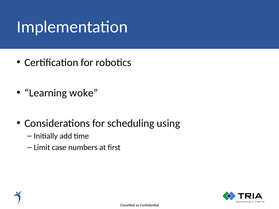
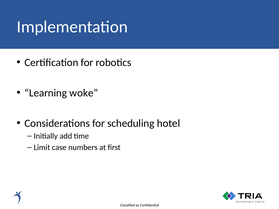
using: using -> hotel
